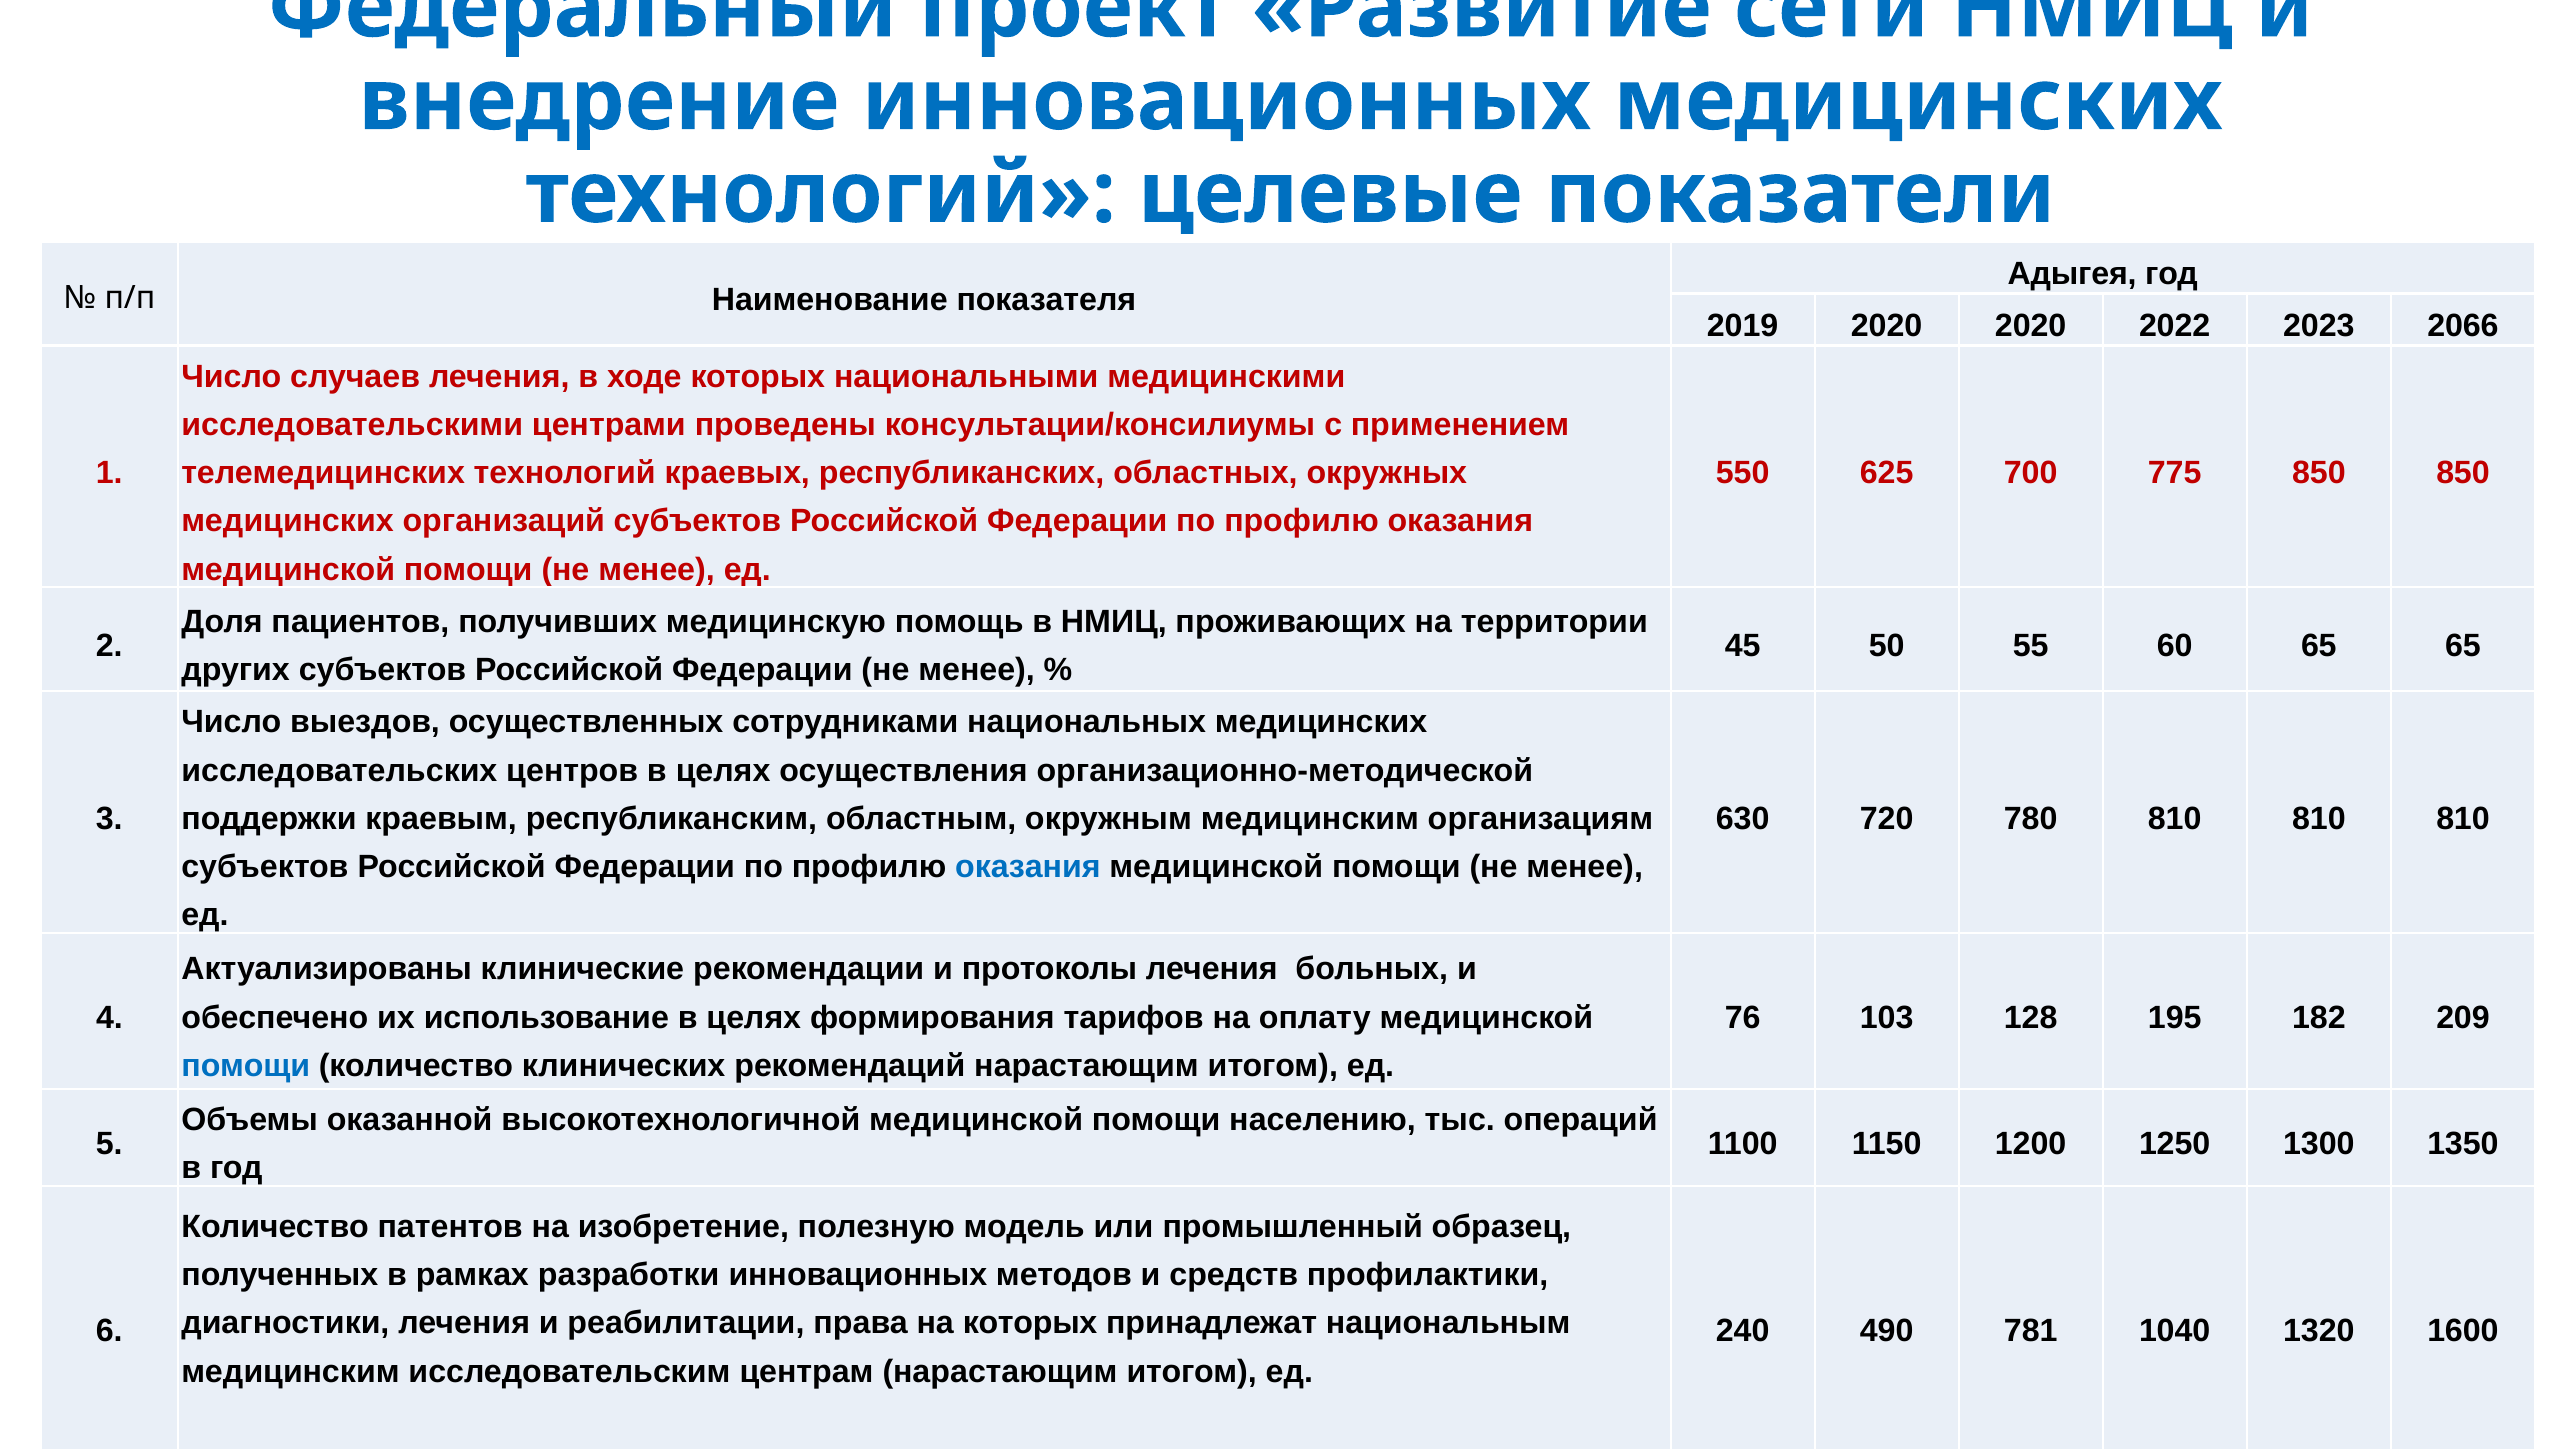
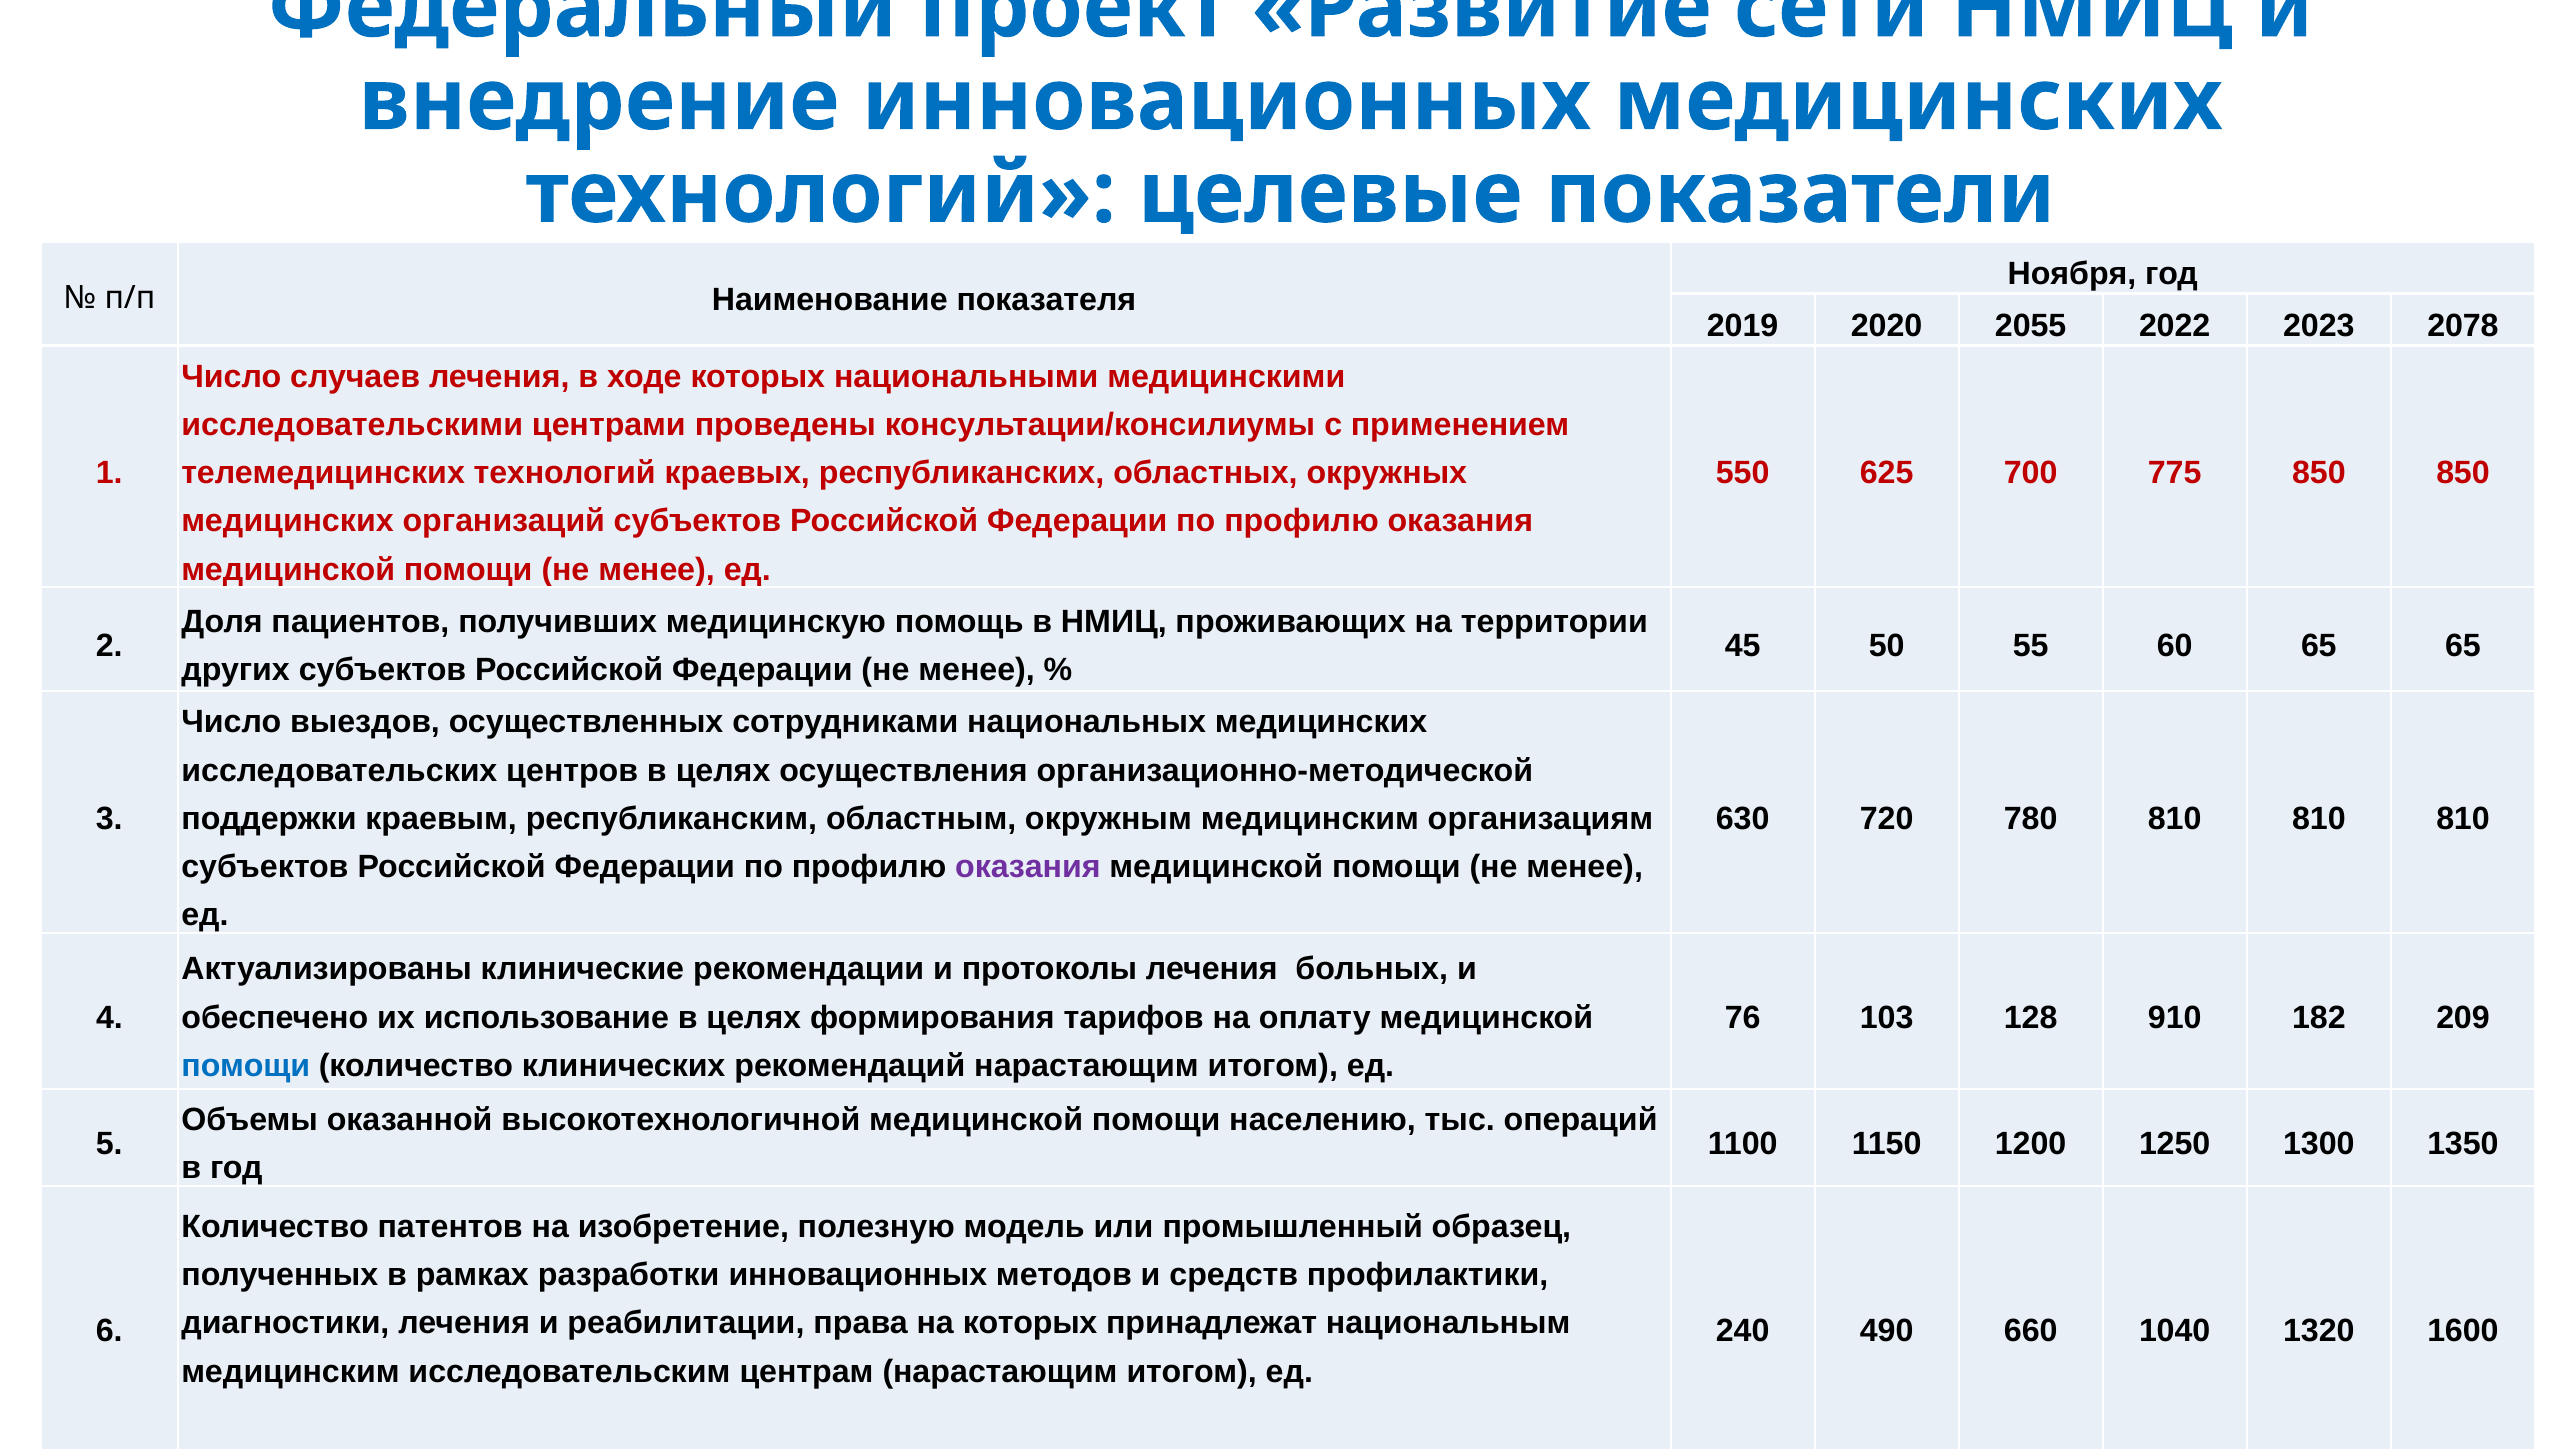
Адыгея: Адыгея -> Ноября
2020 2020: 2020 -> 2055
2066: 2066 -> 2078
оказания at (1028, 867) colour: blue -> purple
195: 195 -> 910
781: 781 -> 660
